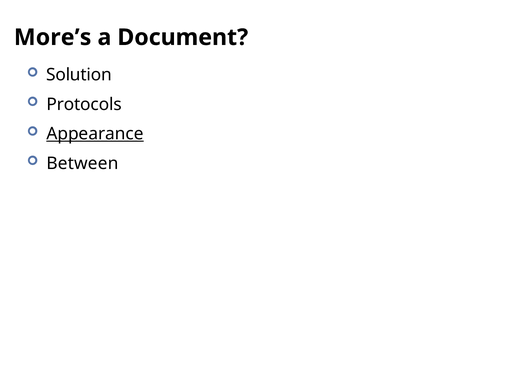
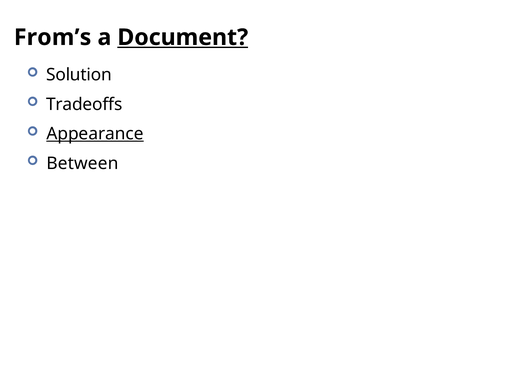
More’s: More’s -> From’s
Document underline: none -> present
Protocols: Protocols -> Tradeoffs
